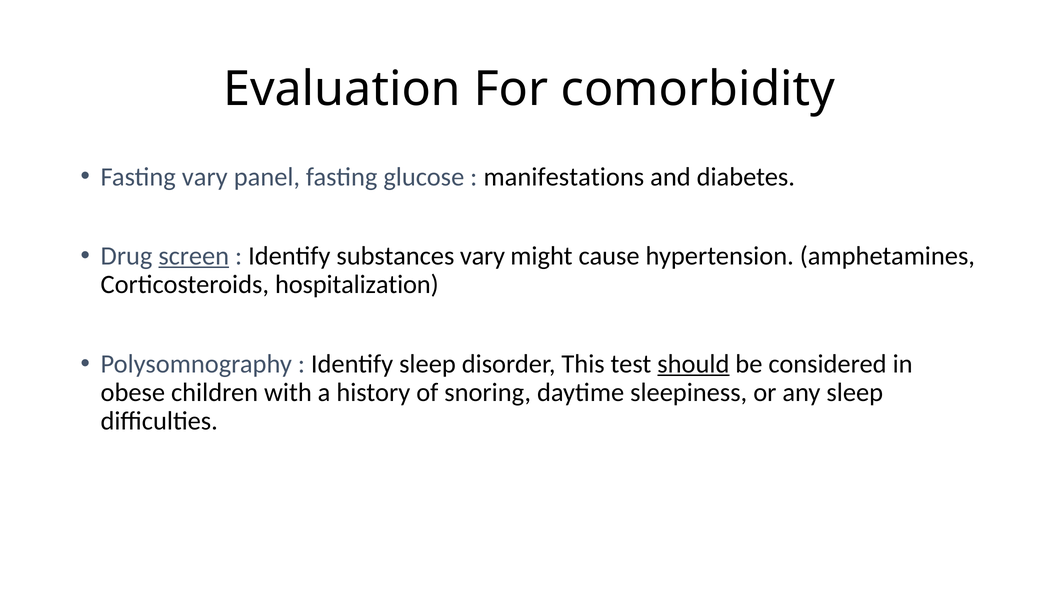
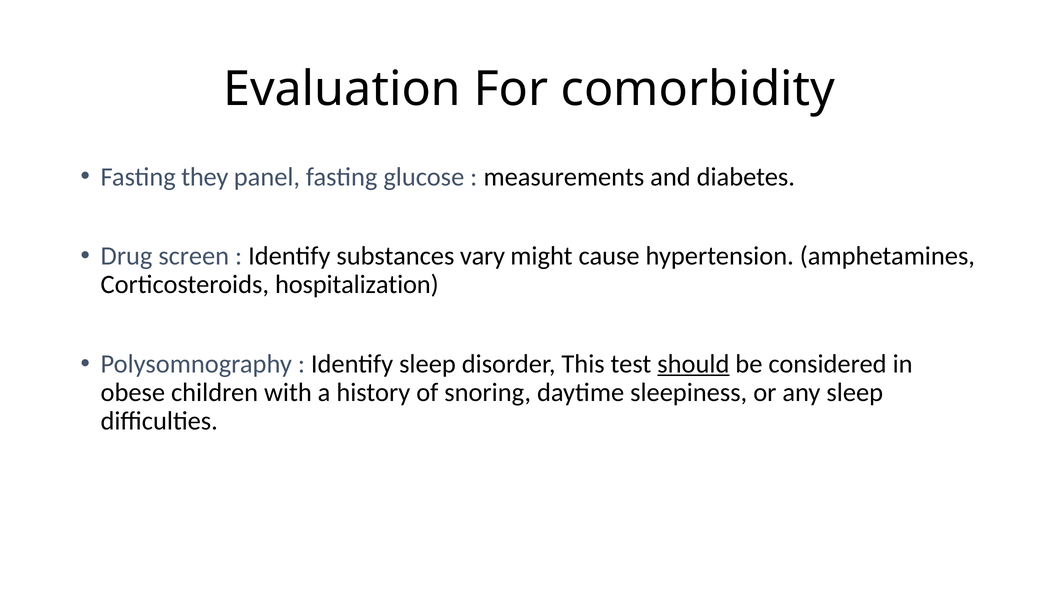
Fasting vary: vary -> they
manifestations: manifestations -> measurements
screen underline: present -> none
